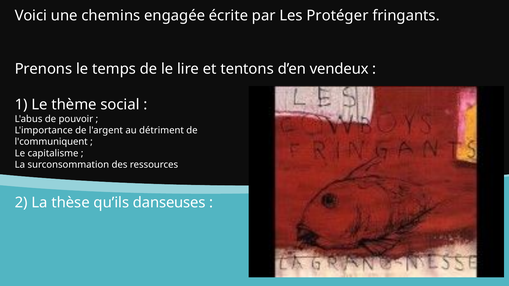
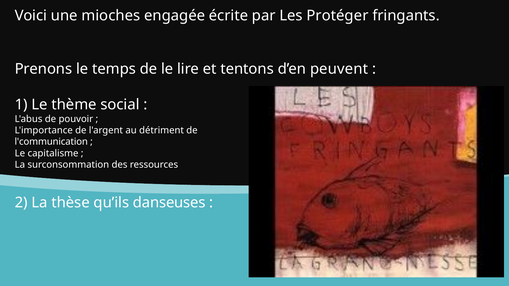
chemins: chemins -> mioches
vendeux: vendeux -> peuvent
l'communiquent: l'communiquent -> l'communication
